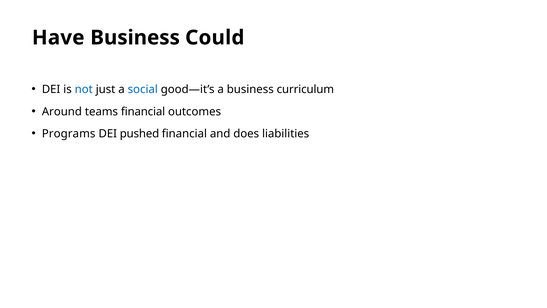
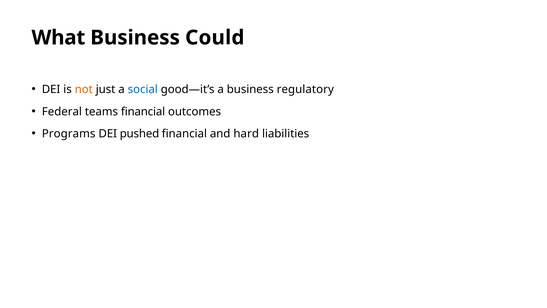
Have: Have -> What
not colour: blue -> orange
curriculum: curriculum -> regulatory
Around: Around -> Federal
does: does -> hard
